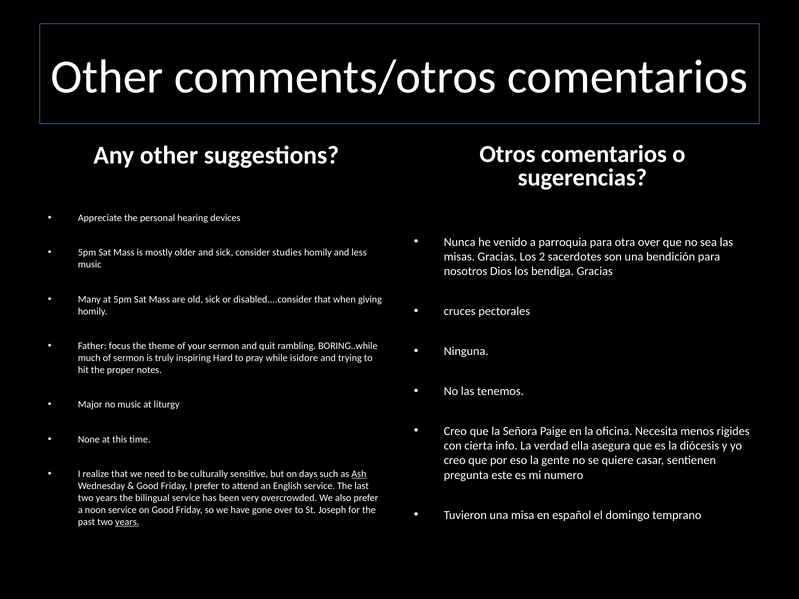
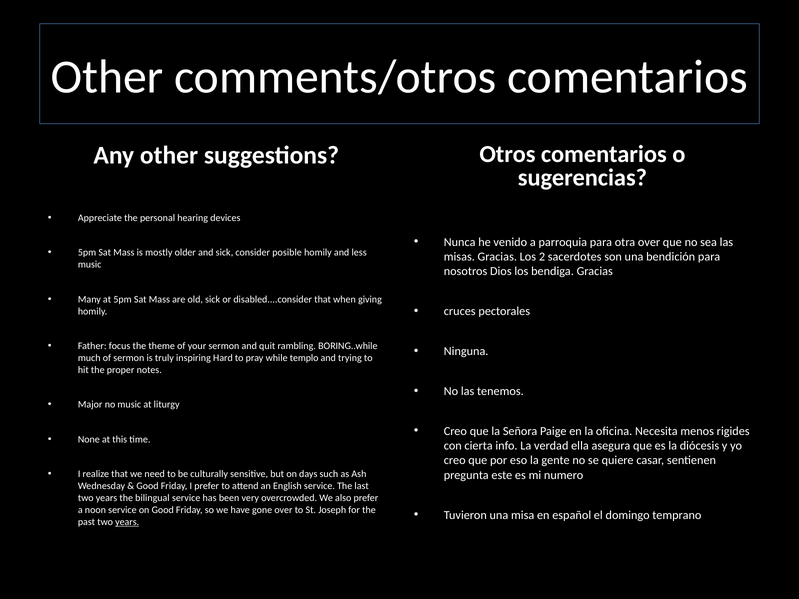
studies: studies -> posible
isidore: isidore -> templo
Ash underline: present -> none
